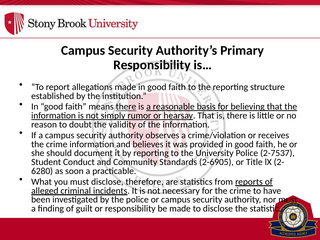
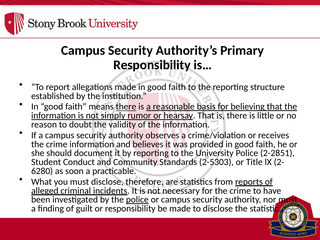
2-7537: 2-7537 -> 2-2851
2-6905: 2-6905 -> 2-5303
police at (137, 200) underline: none -> present
